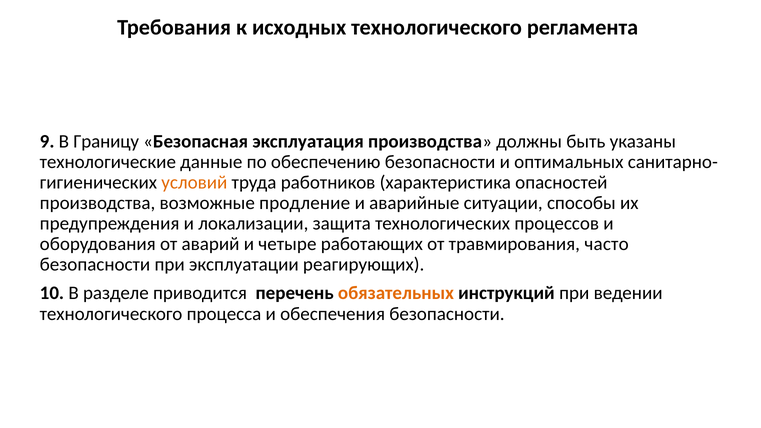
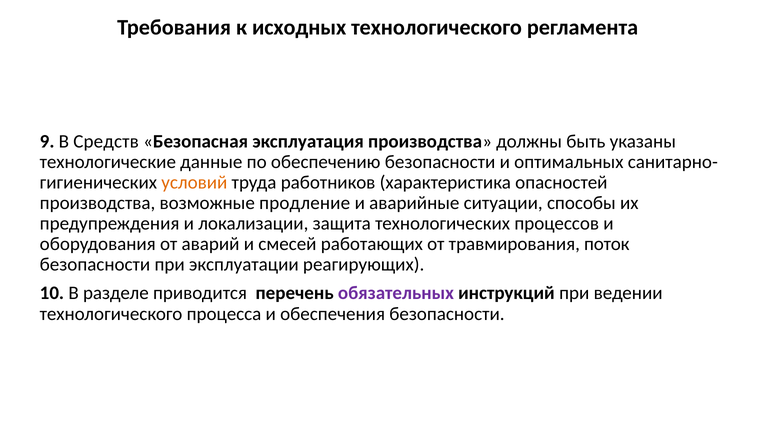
Границу: Границу -> Средств
четыре: четыре -> смесей
часто: часто -> поток
обязательных colour: orange -> purple
